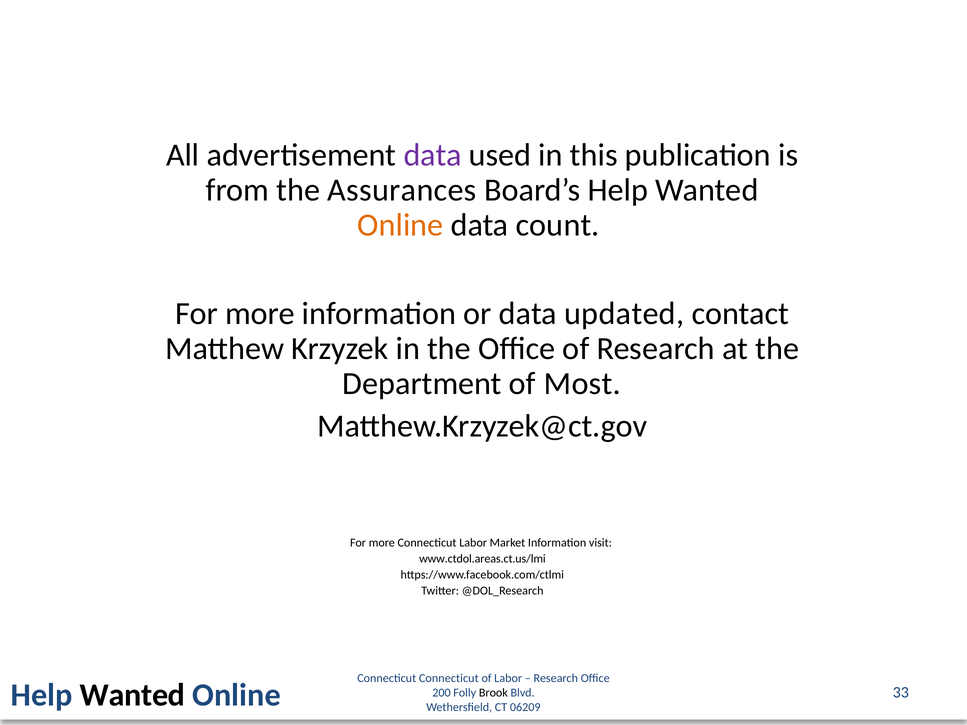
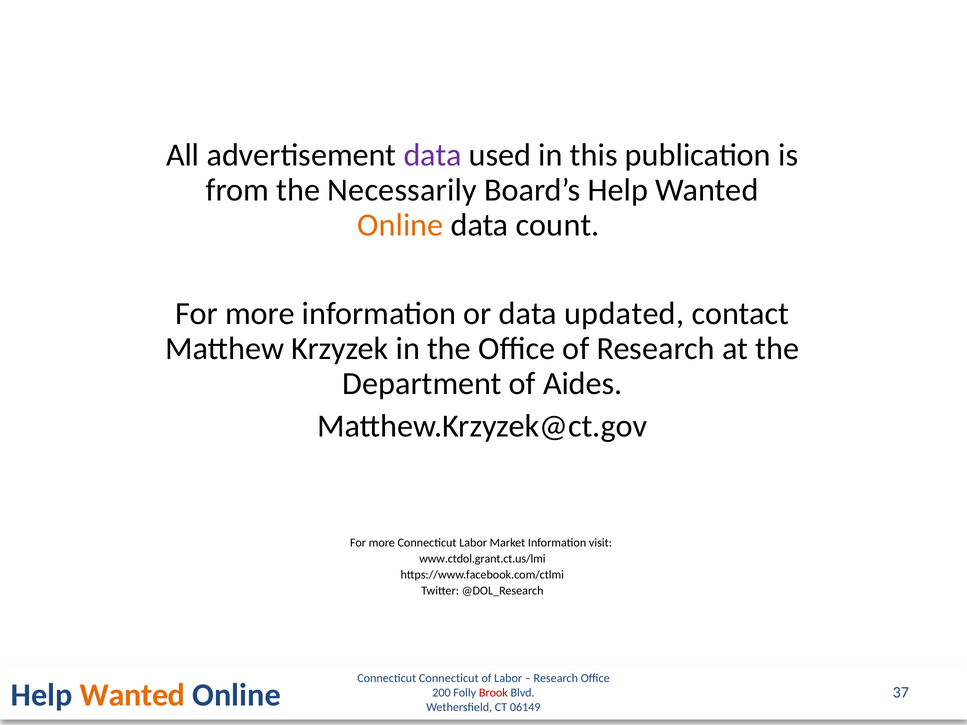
Assurances: Assurances -> Necessarily
Most: Most -> Aides
www.ctdol.areas.ct.us/lmi: www.ctdol.areas.ct.us/lmi -> www.ctdol.grant.ct.us/lmi
Wanted at (133, 695) colour: black -> orange
33: 33 -> 37
Brook colour: black -> red
06209: 06209 -> 06149
